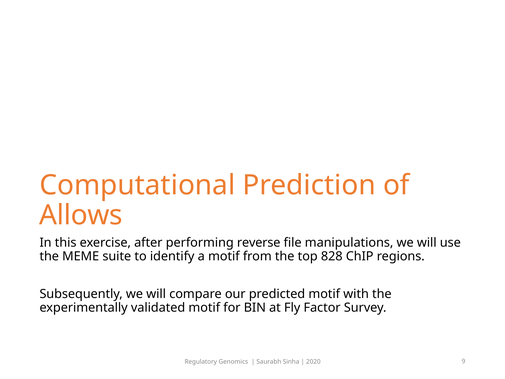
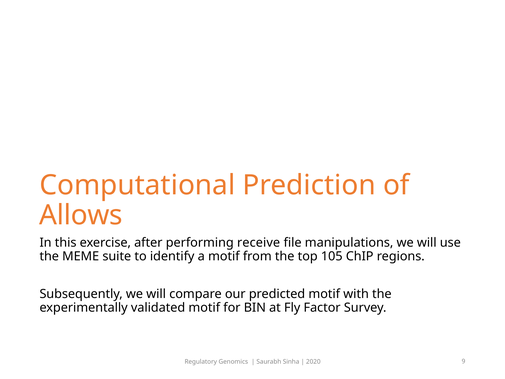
reverse: reverse -> receive
828: 828 -> 105
